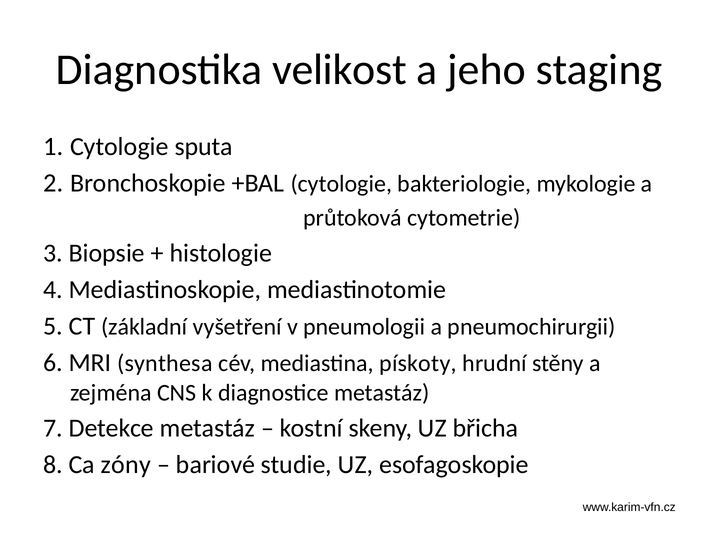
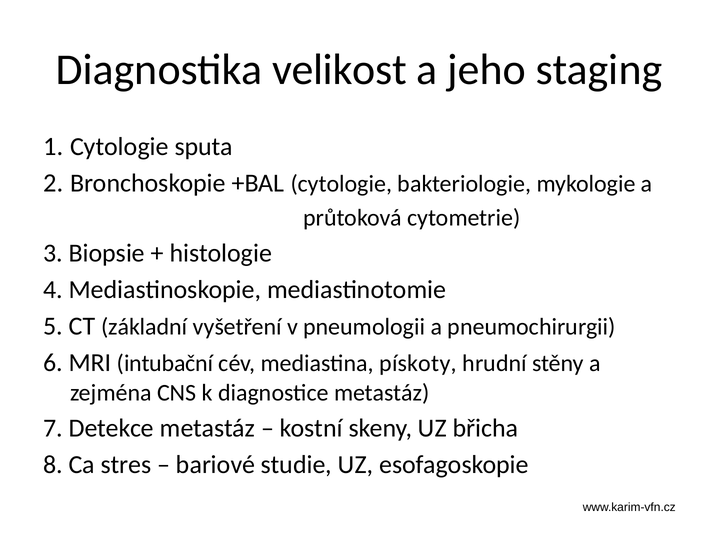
synthesa: synthesa -> intubační
zóny: zóny -> stres
